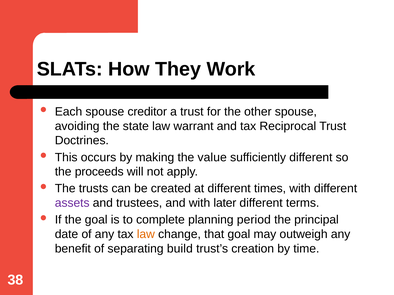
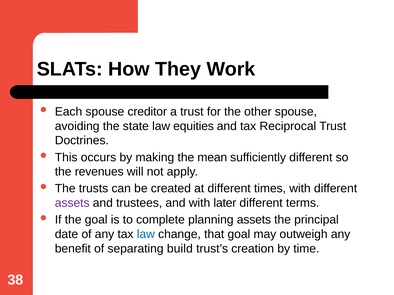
warrant: warrant -> equities
value: value -> mean
proceeds: proceeds -> revenues
planning period: period -> assets
law at (146, 235) colour: orange -> blue
